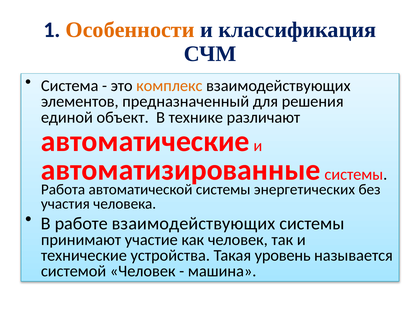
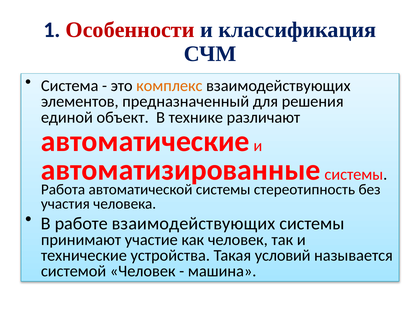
Особенности colour: orange -> red
энергетических: энергетических -> стереотипность
уровень: уровень -> условий
